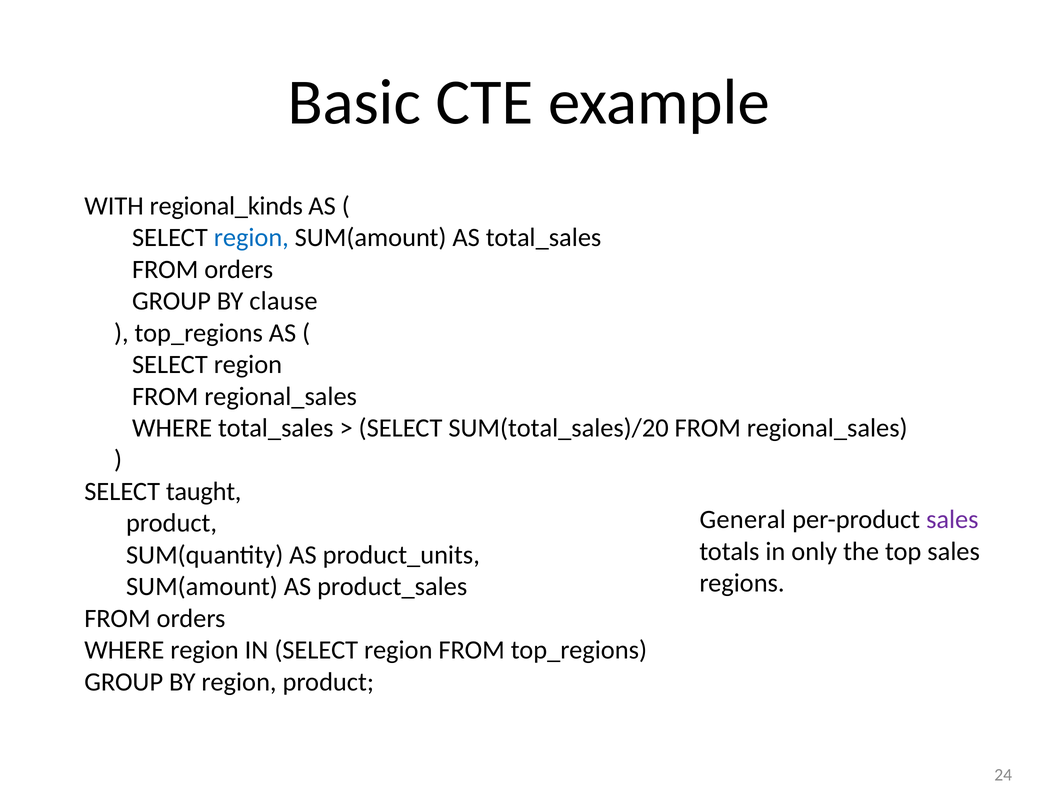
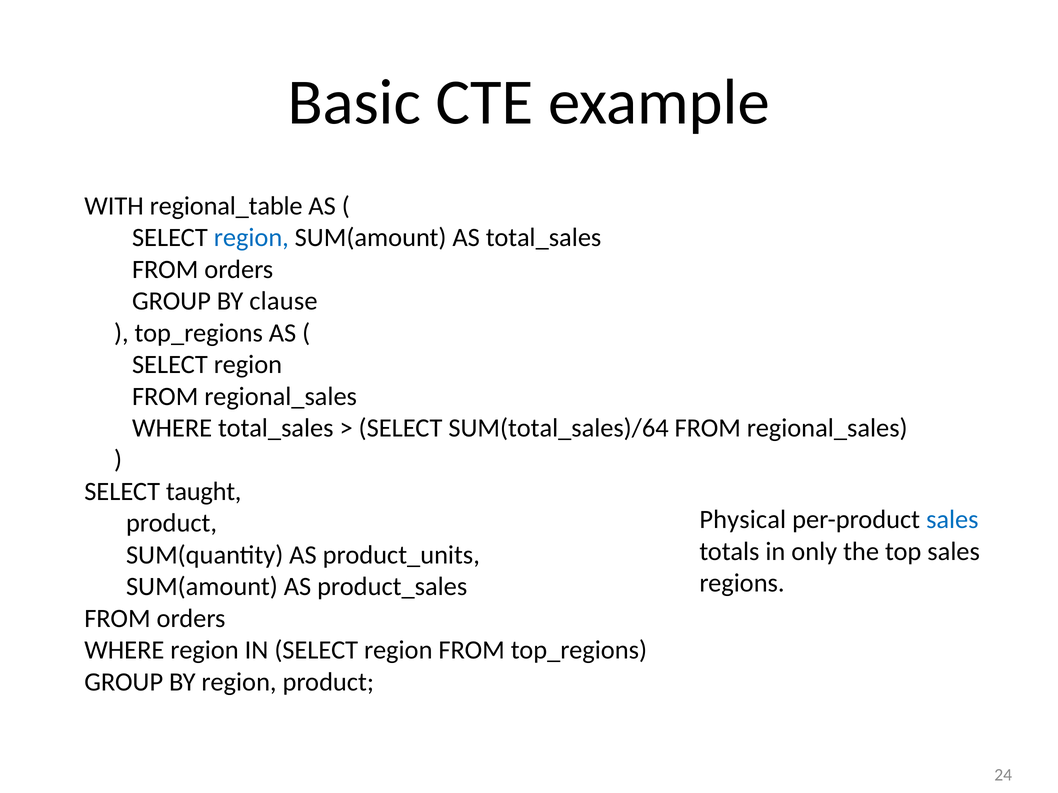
regional_kinds: regional_kinds -> regional_table
SUM(total_sales)/20: SUM(total_sales)/20 -> SUM(total_sales)/64
General: General -> Physical
sales at (952, 520) colour: purple -> blue
